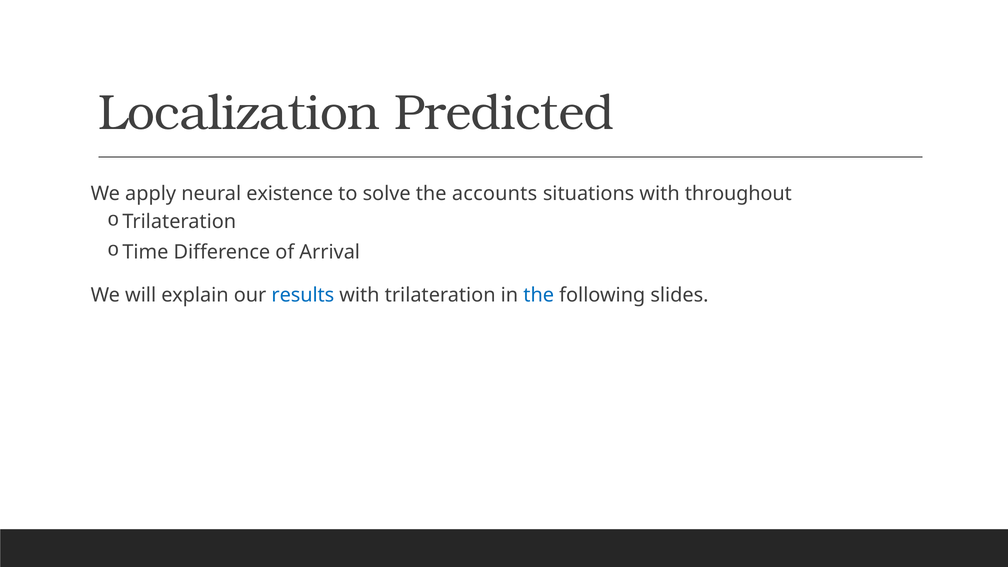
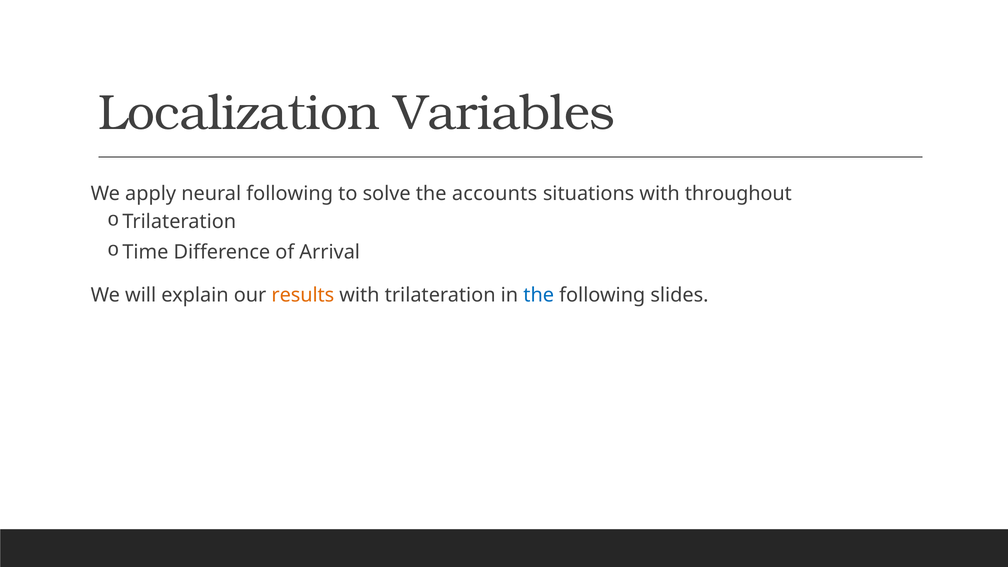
Predicted: Predicted -> Variables
neural existence: existence -> following
results colour: blue -> orange
